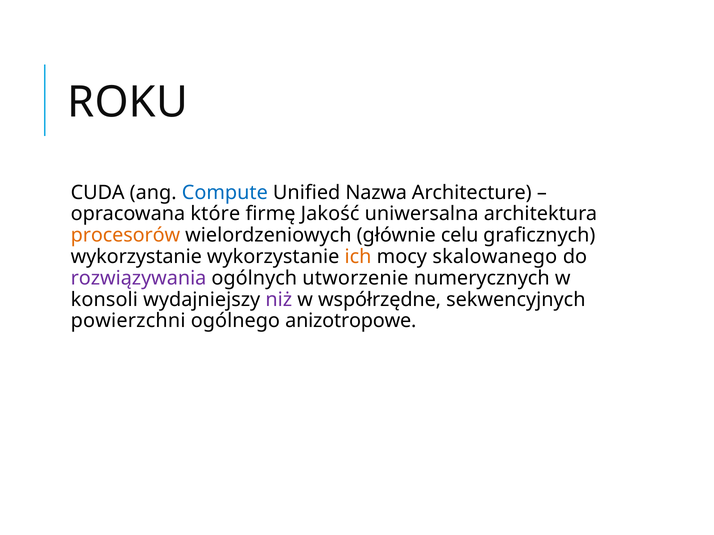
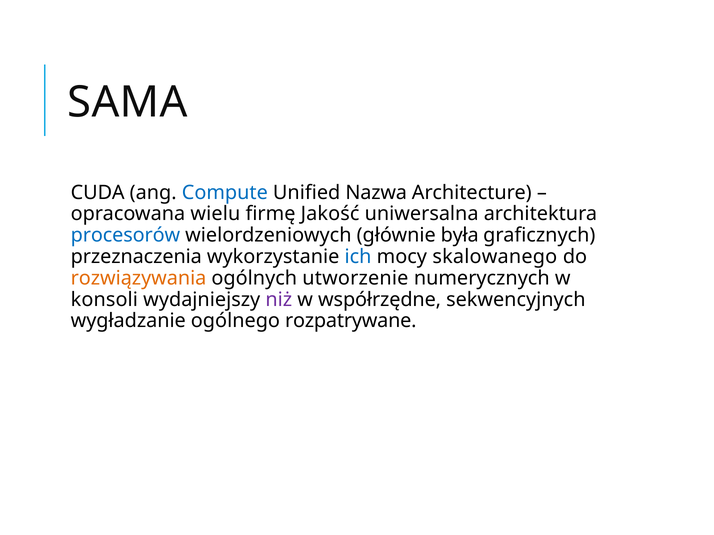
ROKU: ROKU -> SAMA
które: które -> wielu
procesorów colour: orange -> blue
celu: celu -> była
wykorzystanie at (136, 257): wykorzystanie -> przeznaczenia
ich colour: orange -> blue
rozwiązywania colour: purple -> orange
powierzchni: powierzchni -> wygładzanie
anizotropowe: anizotropowe -> rozpatrywane
